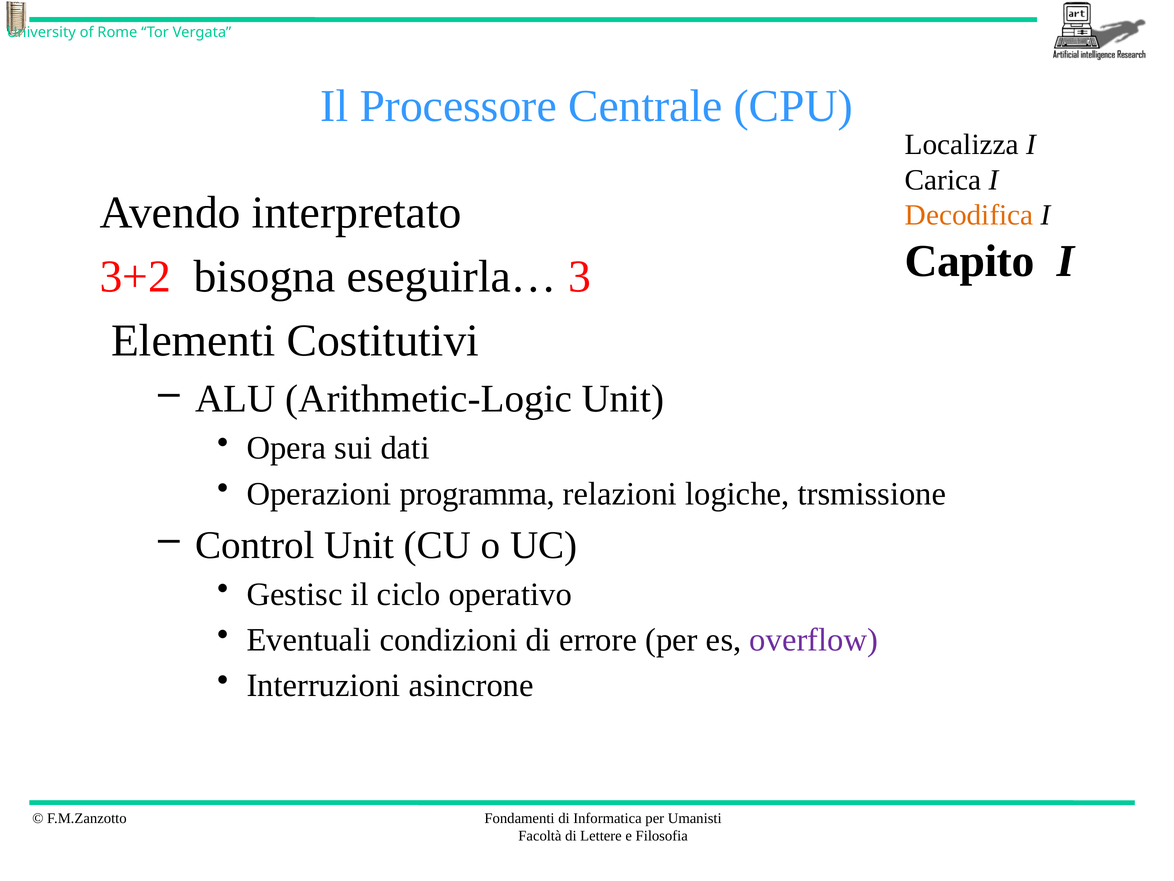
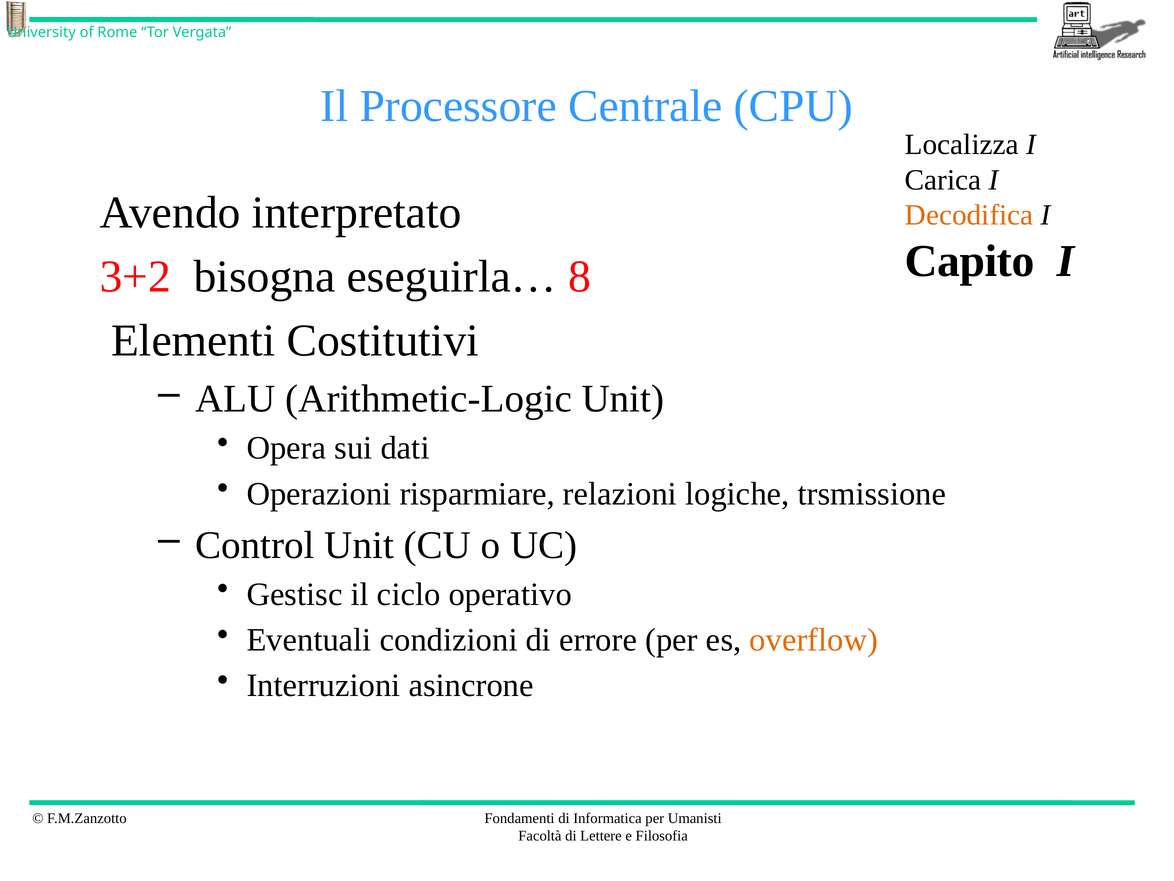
3: 3 -> 8
programma: programma -> risparmiare
overflow colour: purple -> orange
